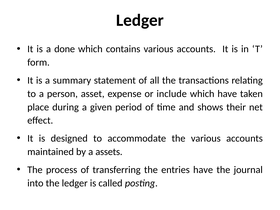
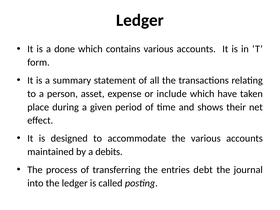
assets: assets -> debits
entries have: have -> debt
